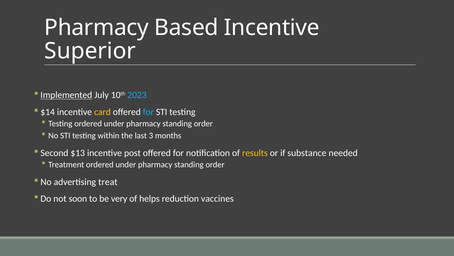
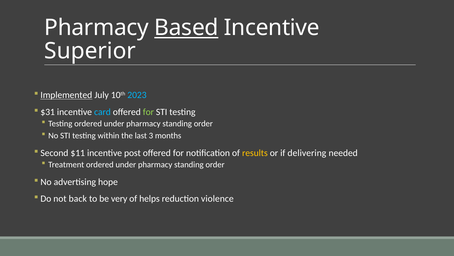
Based underline: none -> present
$14: $14 -> $31
card colour: yellow -> light blue
for at (148, 112) colour: light blue -> light green
$13: $13 -> $11
substance: substance -> delivering
treat: treat -> hope
soon: soon -> back
vaccines: vaccines -> violence
